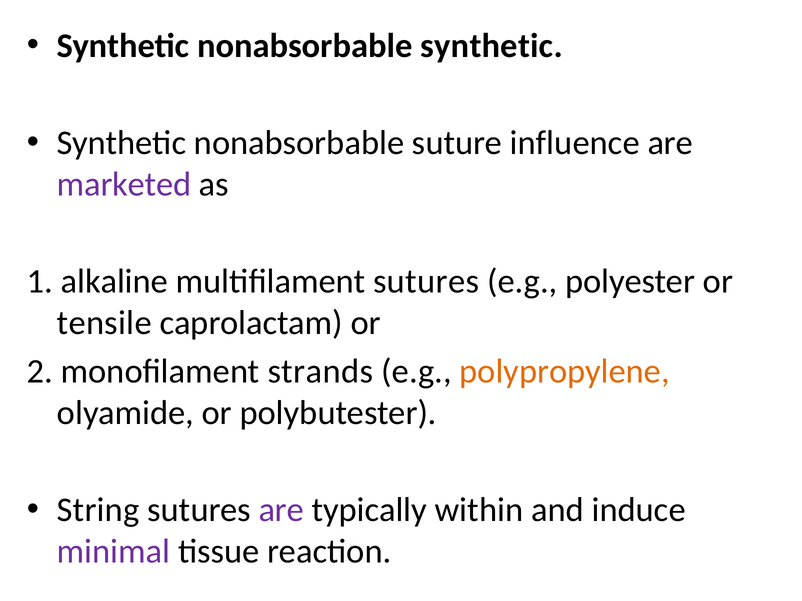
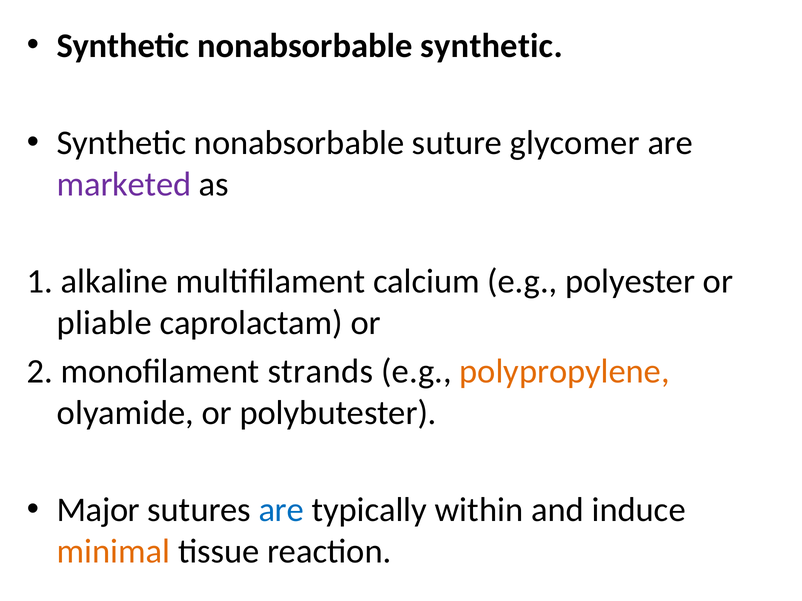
influence: influence -> glycomer
multifilament sutures: sutures -> calcium
tensile: tensile -> pliable
String: String -> Major
are at (281, 510) colour: purple -> blue
minimal colour: purple -> orange
